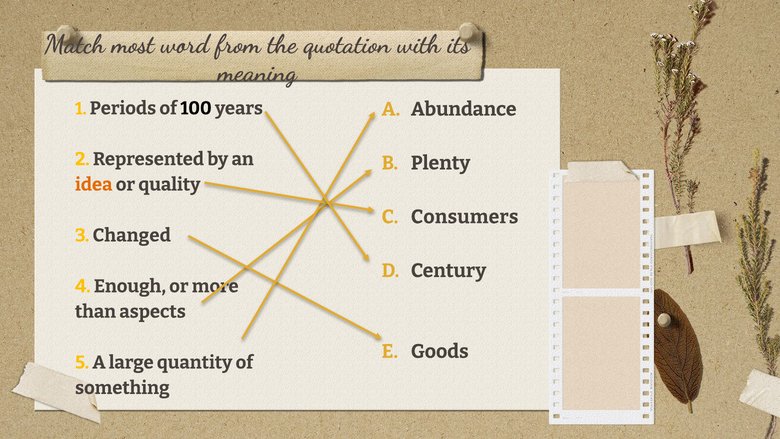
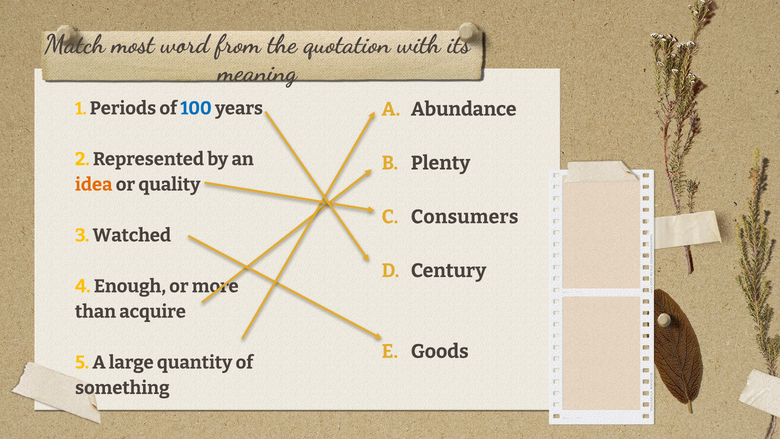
100 colour: black -> blue
Changed: Changed -> Watched
aspects: aspects -> acquire
